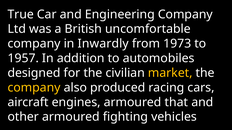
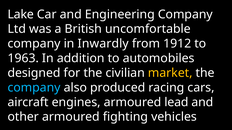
True: True -> Lake
1973: 1973 -> 1912
1957: 1957 -> 1963
company at (34, 88) colour: yellow -> light blue
that: that -> lead
